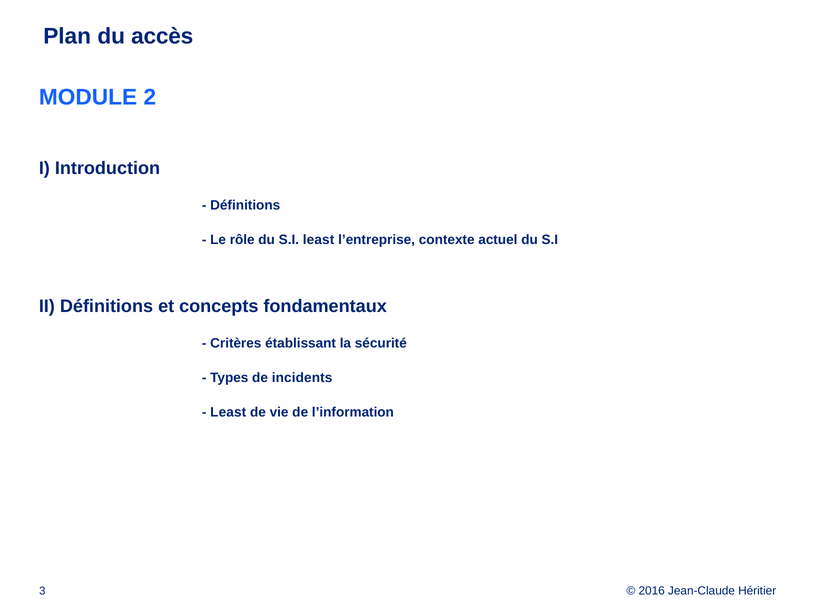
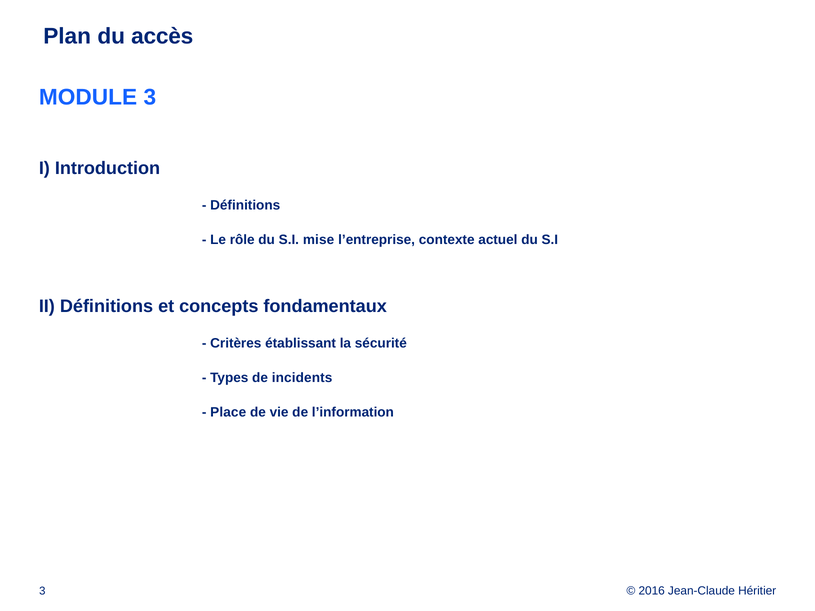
MODULE 2: 2 -> 3
S.I least: least -> mise
Least at (228, 413): Least -> Place
